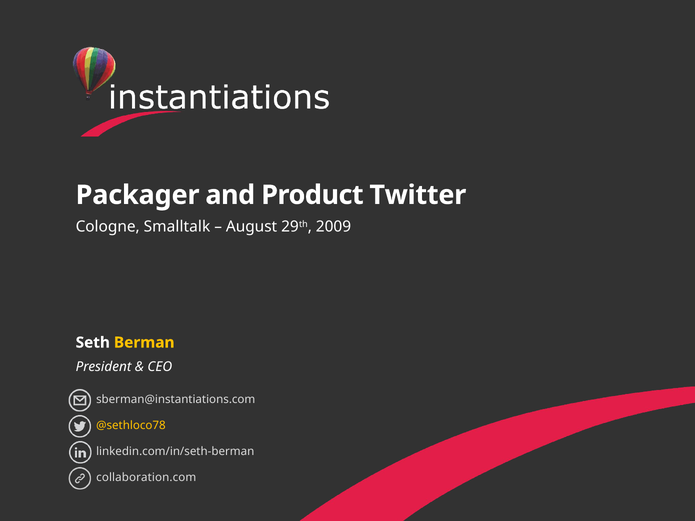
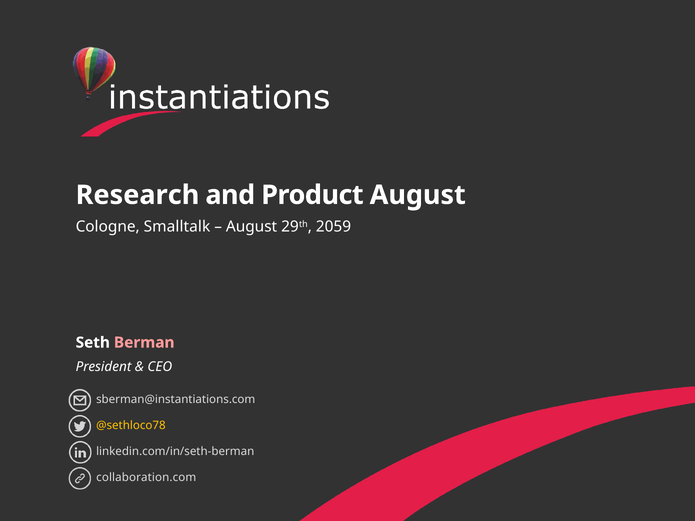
Packager: Packager -> Research
Product Twitter: Twitter -> August
2009: 2009 -> 2059
Berman colour: yellow -> pink
